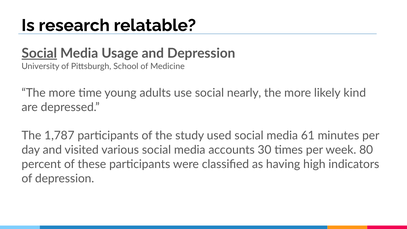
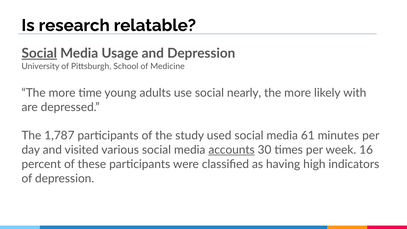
kind: kind -> with
accounts underline: none -> present
80: 80 -> 16
